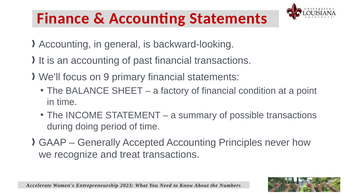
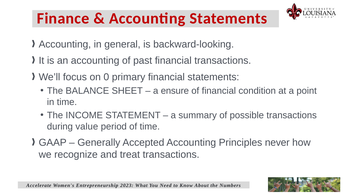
9: 9 -> 0
factory: factory -> ensure
doing: doing -> value
